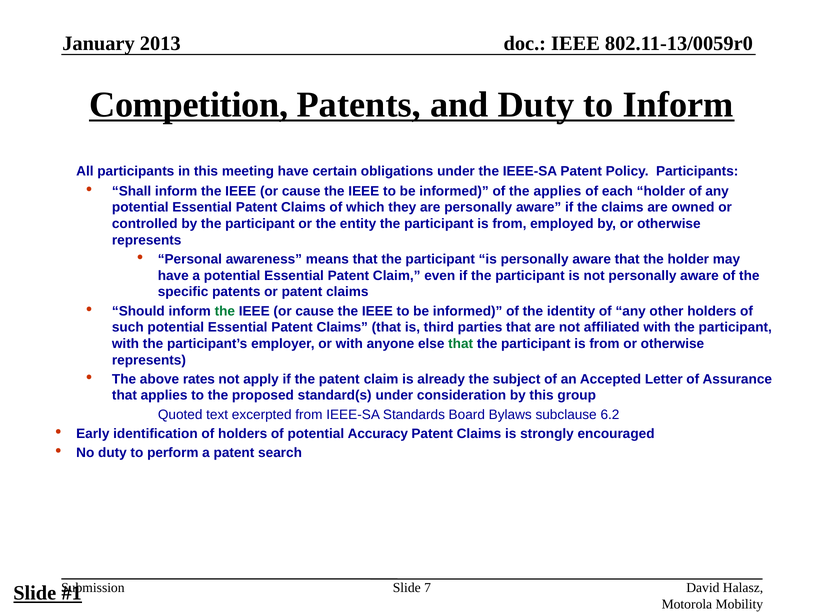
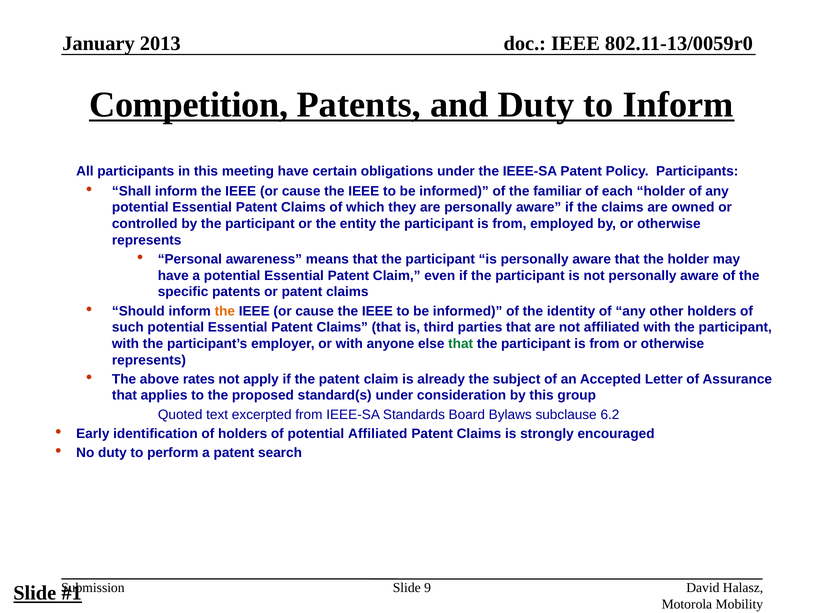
the applies: applies -> familiar
the at (225, 311) colour: green -> orange
potential Accuracy: Accuracy -> Affiliated
7: 7 -> 9
